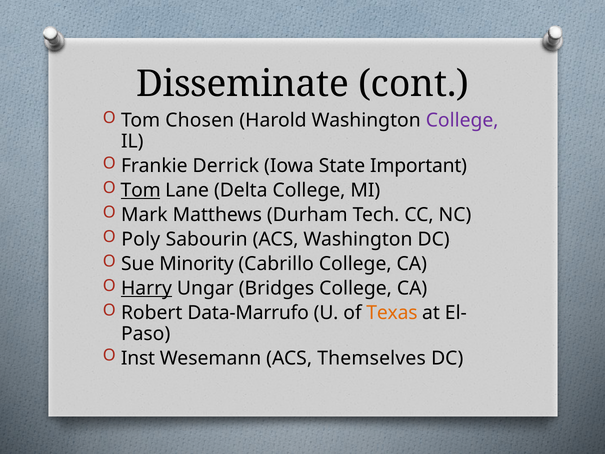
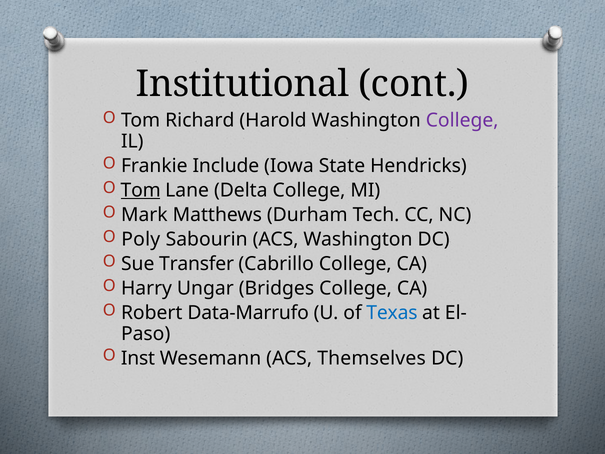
Disseminate: Disseminate -> Institutional
Chosen: Chosen -> Richard
Derrick: Derrick -> Include
Important: Important -> Hendricks
Minority: Minority -> Transfer
Harry underline: present -> none
Texas colour: orange -> blue
